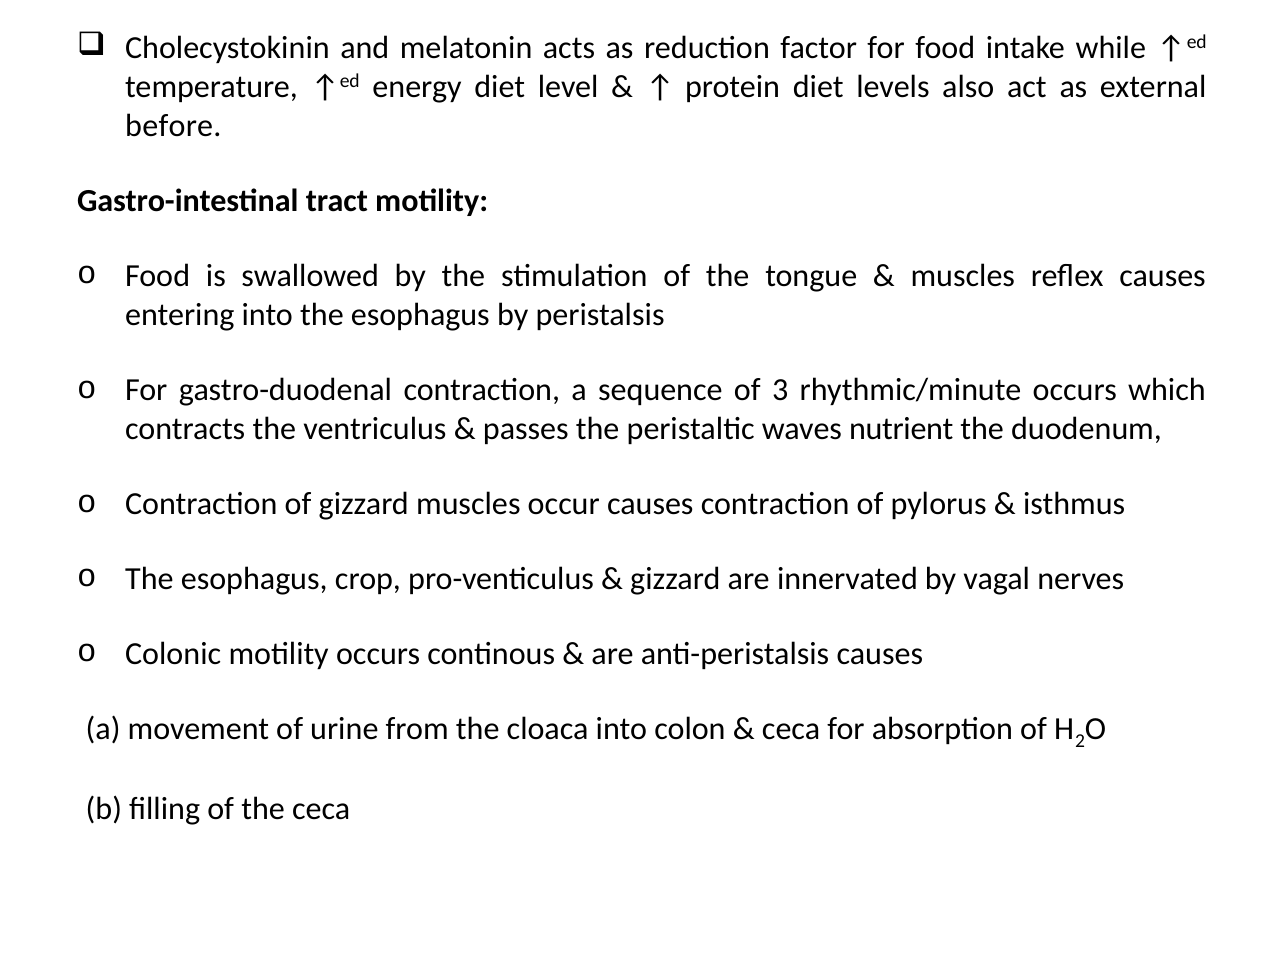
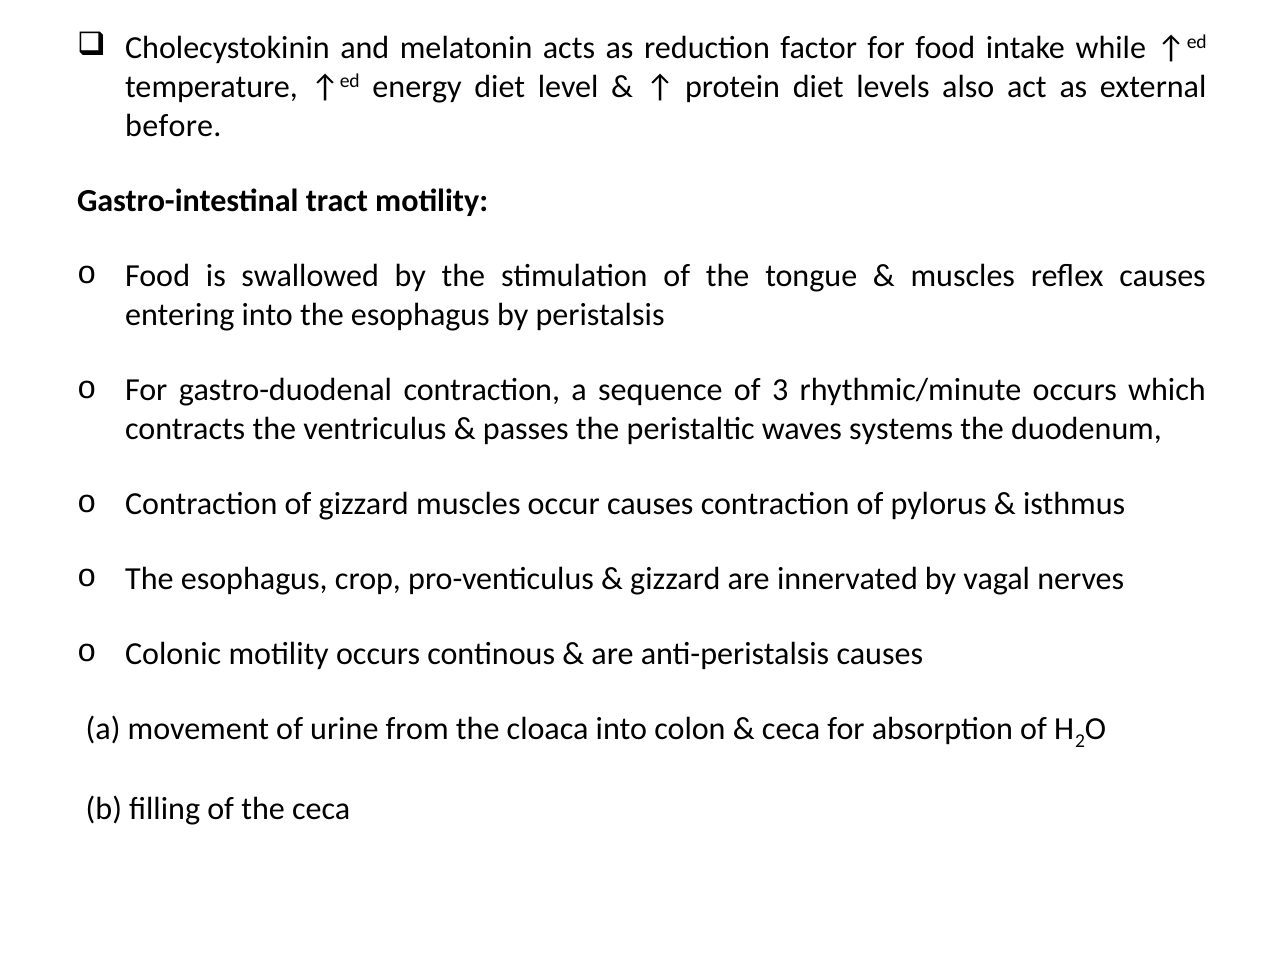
nutrient: nutrient -> systems
